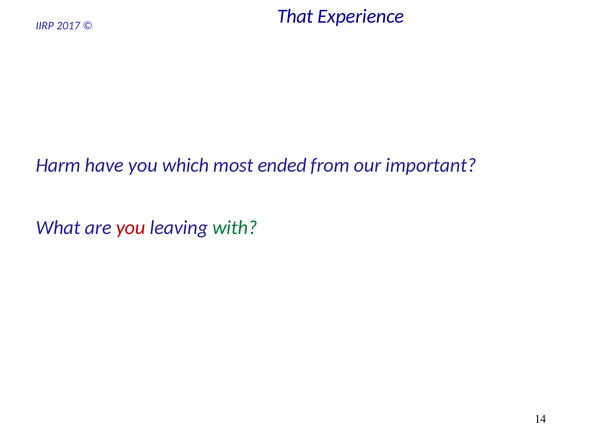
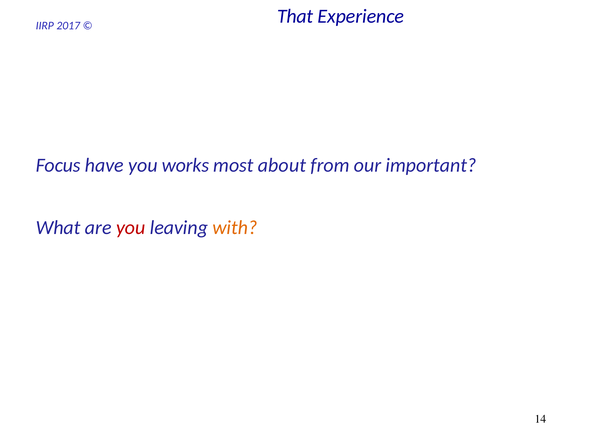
Harm: Harm -> Focus
which: which -> works
ended: ended -> about
with colour: green -> orange
